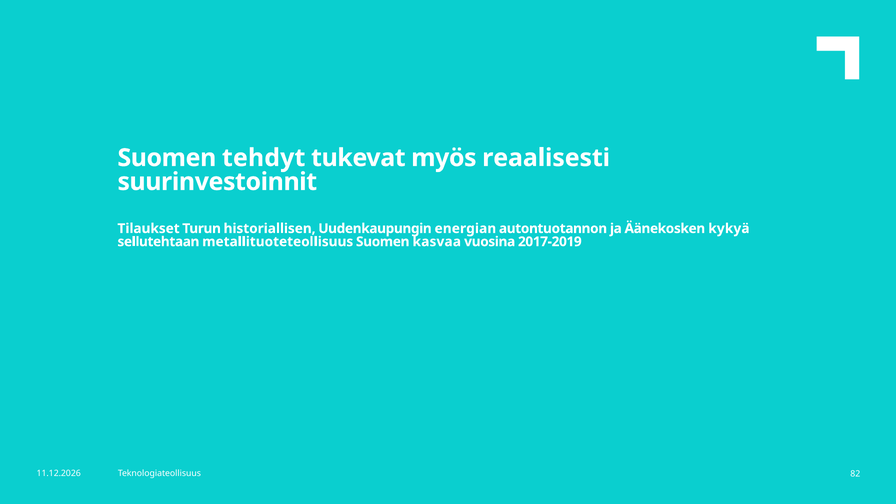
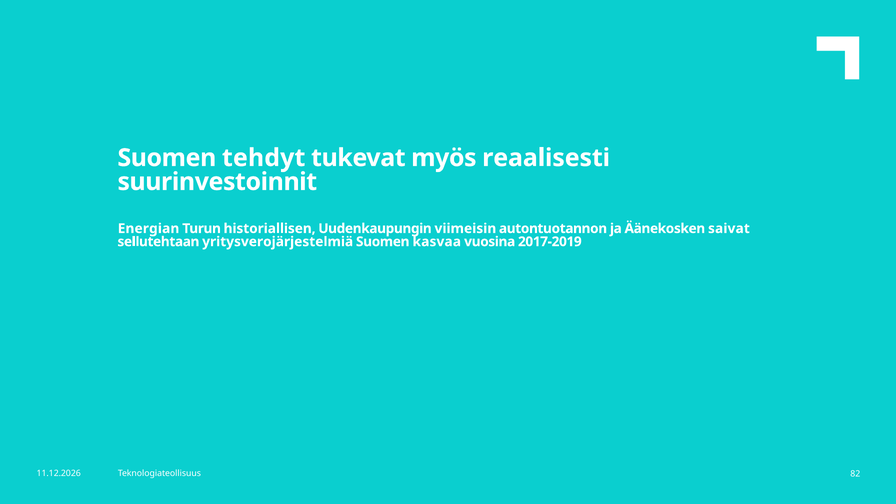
Tilaukset: Tilaukset -> Energian
energian: energian -> viimeisin
kykyä: kykyä -> saivat
metallituoteteollisuus: metallituoteteollisuus -> yritysverojärjestelmiä
